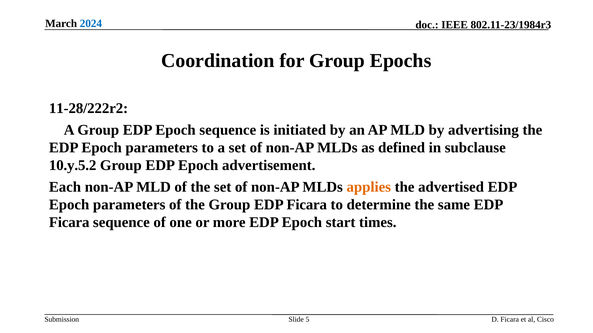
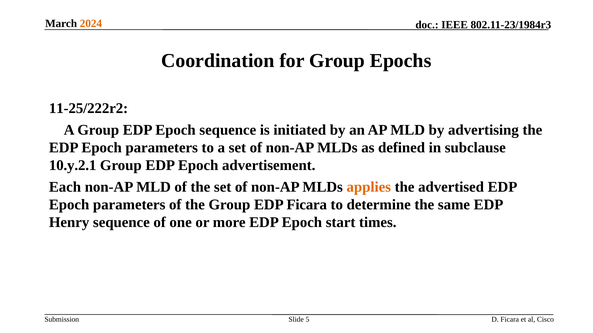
2024 colour: blue -> orange
11-28/222r2: 11-28/222r2 -> 11-25/222r2
10.y.5.2: 10.y.5.2 -> 10.y.2.1
Ficara at (69, 223): Ficara -> Henry
